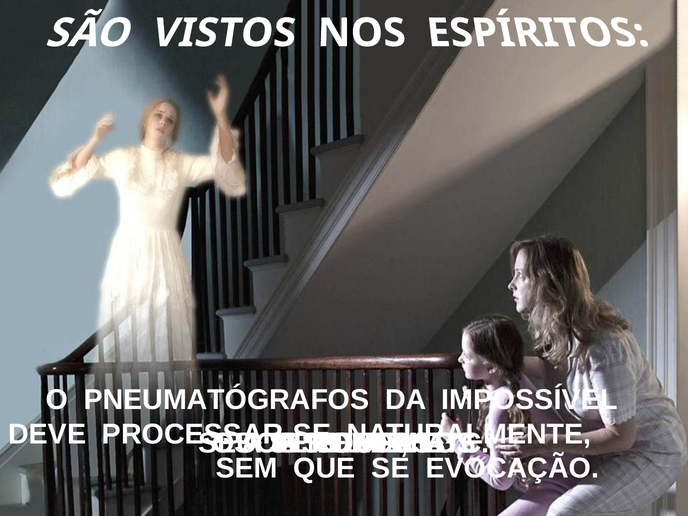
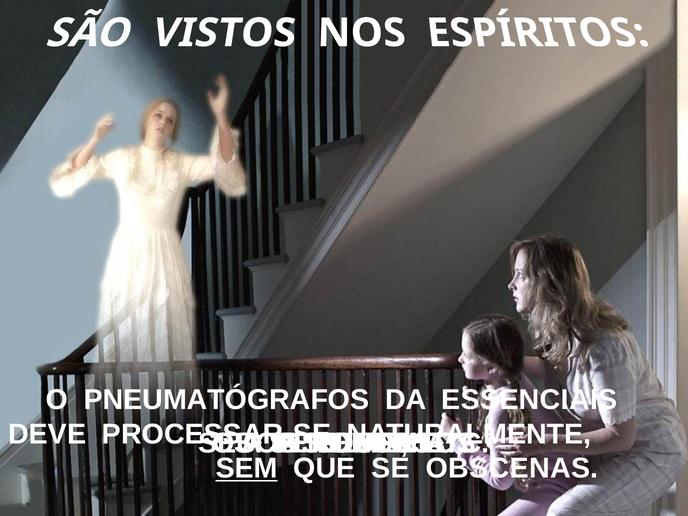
IMPOSSÍVEL: IMPOSSÍVEL -> ESSENCIAIS
SEM underline: none -> present
EVOCAÇÃO: EVOCAÇÃO -> OBSCENAS
